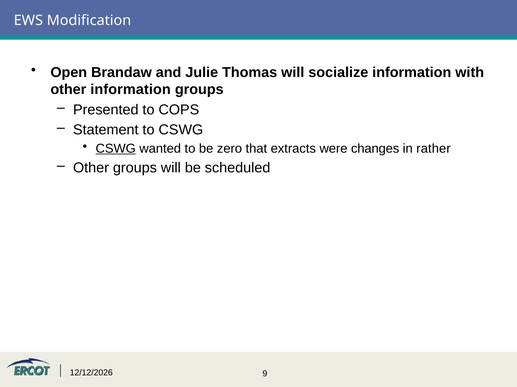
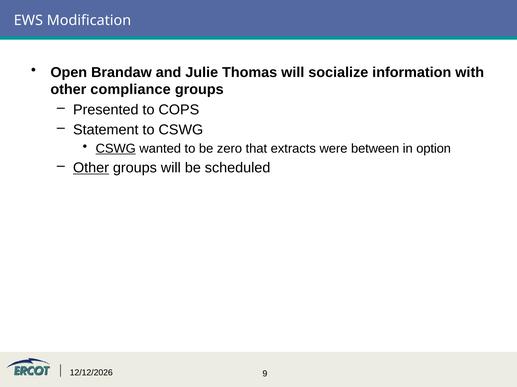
other information: information -> compliance
changes: changes -> between
rather: rather -> option
Other at (91, 168) underline: none -> present
